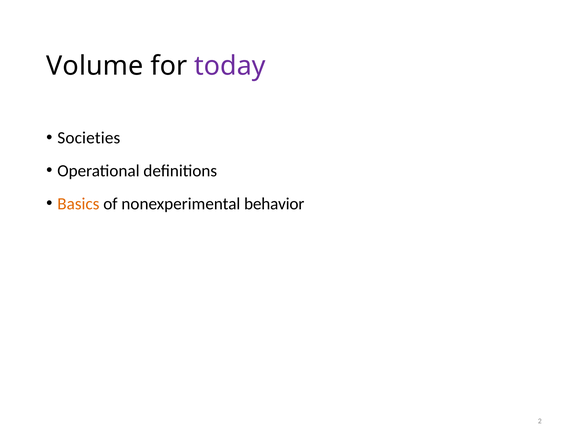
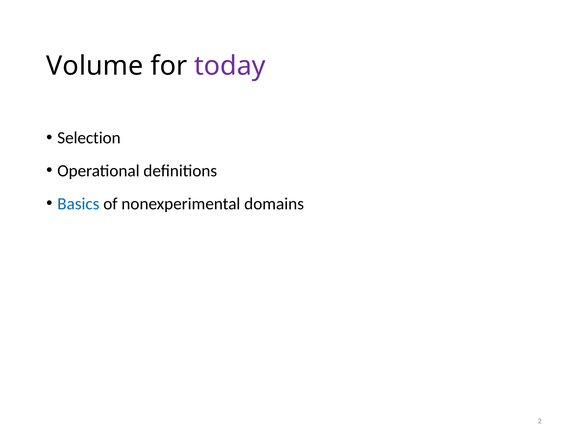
Societies: Societies -> Selection
Basics colour: orange -> blue
behavior: behavior -> domains
